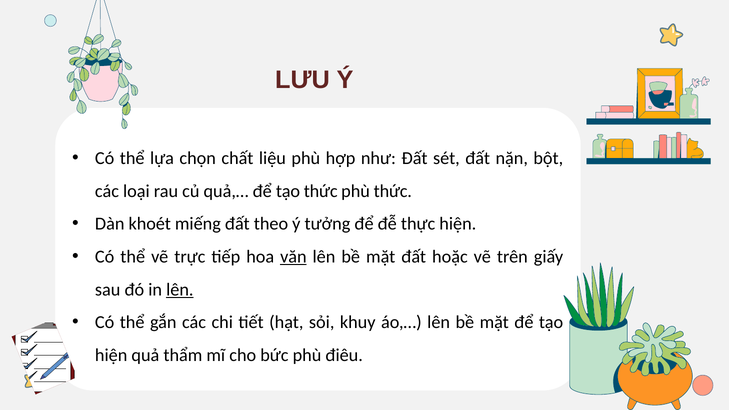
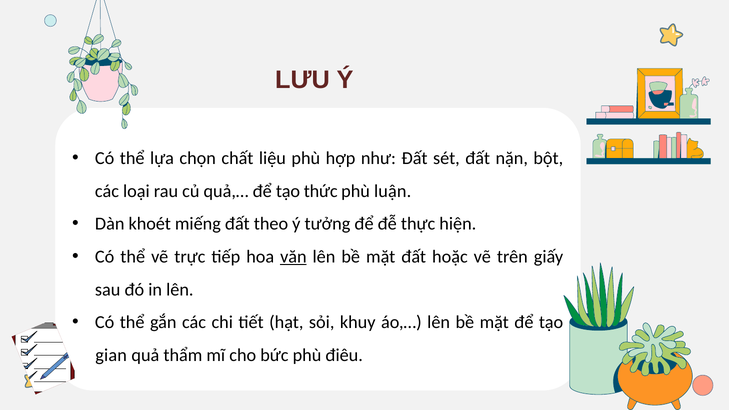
phù thức: thức -> luận
lên at (180, 290) underline: present -> none
hiện at (111, 355): hiện -> gian
